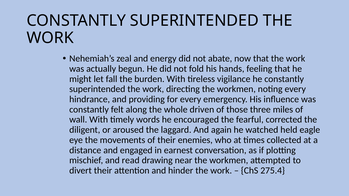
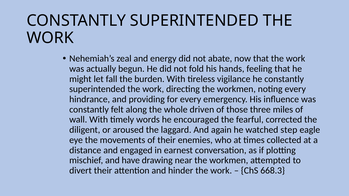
held: held -> step
read: read -> have
275.4: 275.4 -> 668.3
